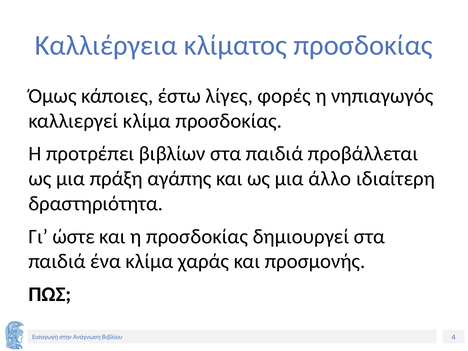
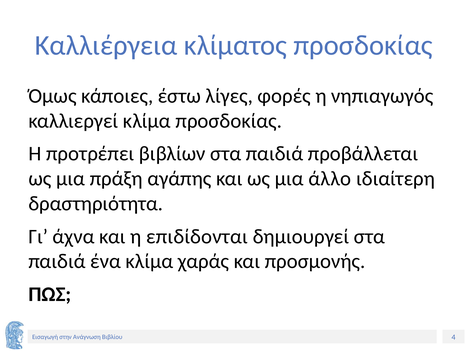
ώστε: ώστε -> άχνα
η προσδοκίας: προσδοκίας -> επιδίδονται
